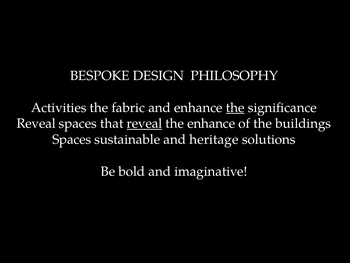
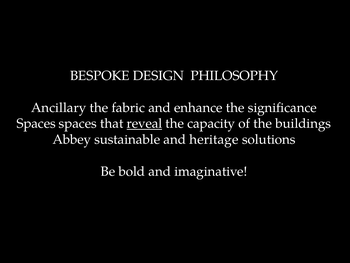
Activities: Activities -> Ancillary
the at (235, 107) underline: present -> none
Reveal at (36, 123): Reveal -> Spaces
the enhance: enhance -> capacity
Spaces at (72, 139): Spaces -> Abbey
